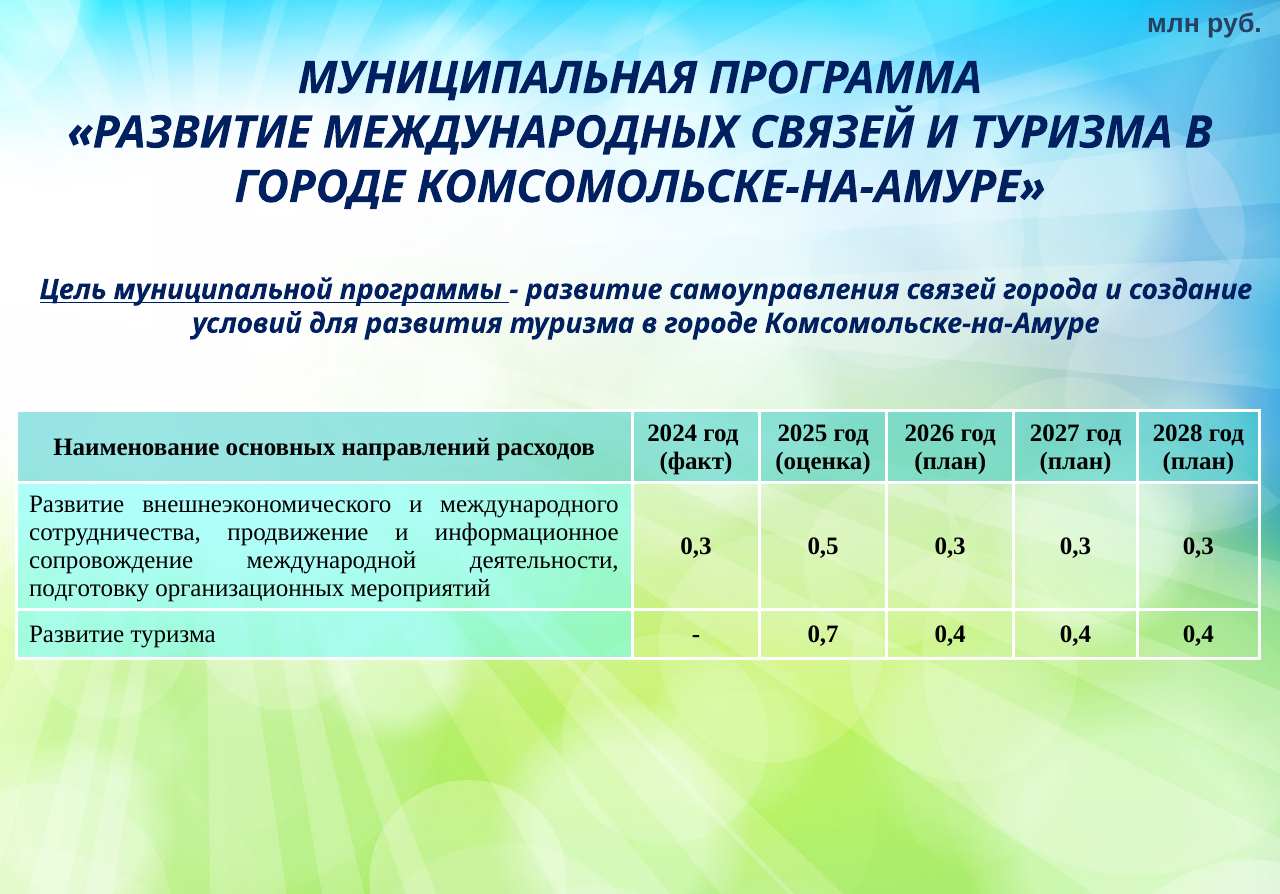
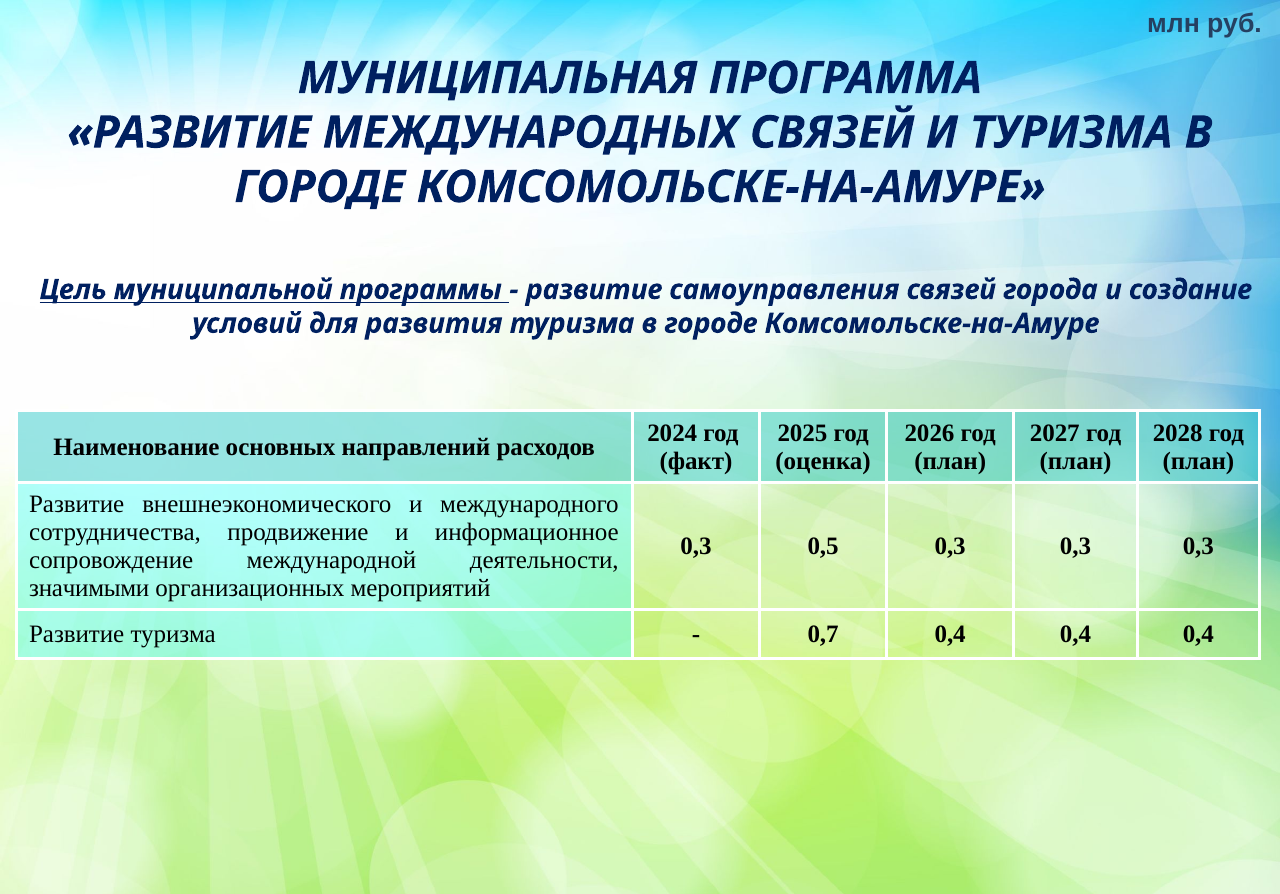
подготовку: подготовку -> значимыми
